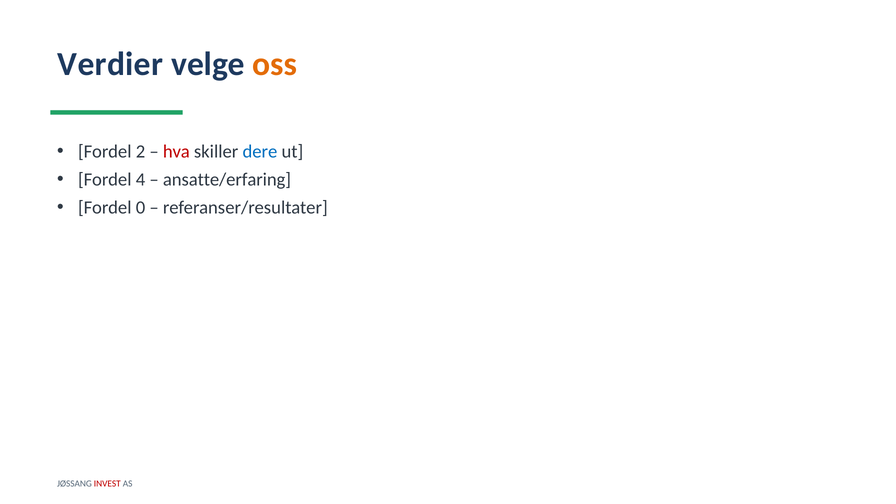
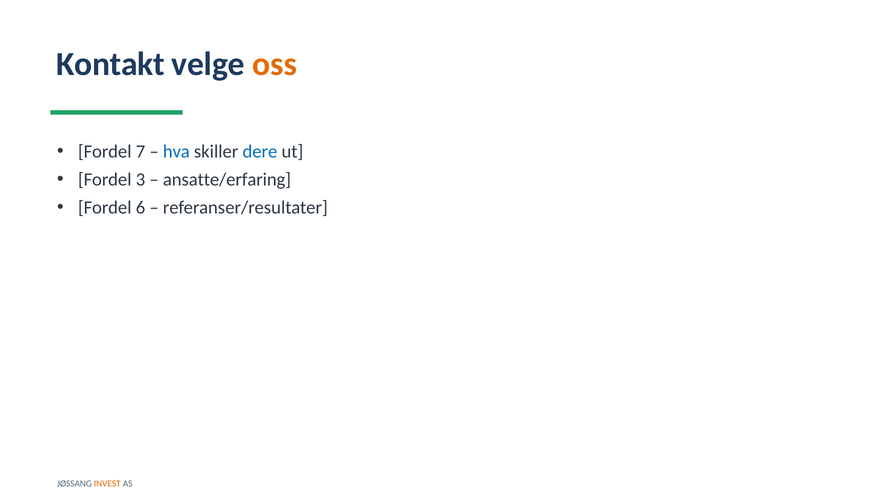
Verdier: Verdier -> Kontakt
2: 2 -> 7
hva colour: red -> blue
4: 4 -> 3
0: 0 -> 6
INVEST colour: red -> orange
